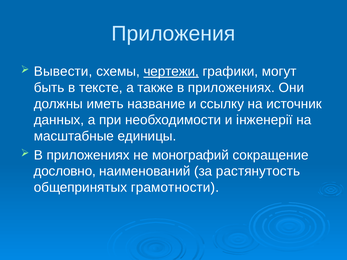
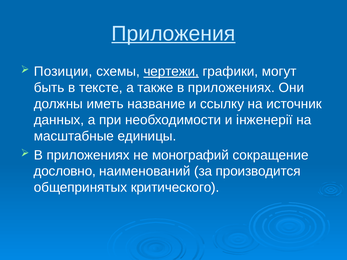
Приложения underline: none -> present
Вывести: Вывести -> Позиции
растянутость: растянутость -> производится
грамотности: грамотности -> критического
